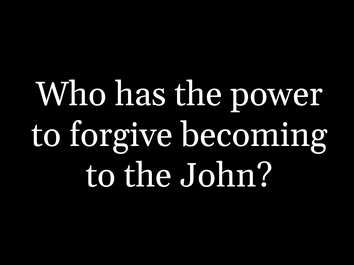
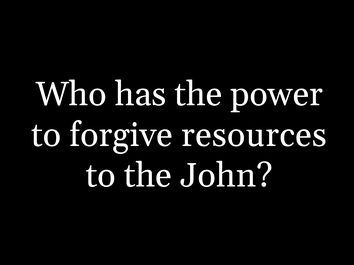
becoming: becoming -> resources
